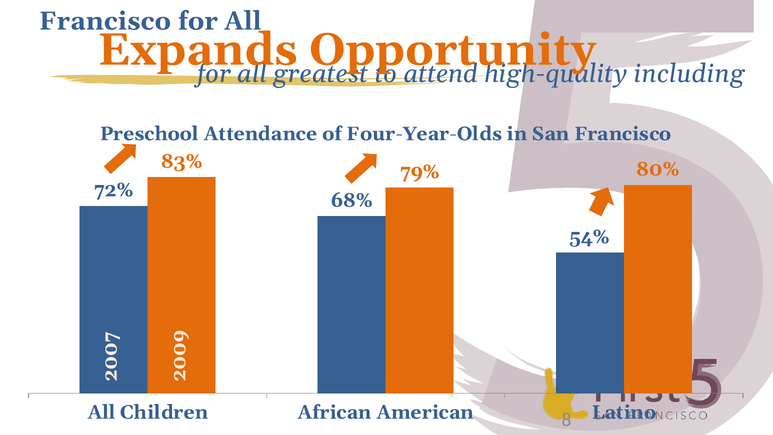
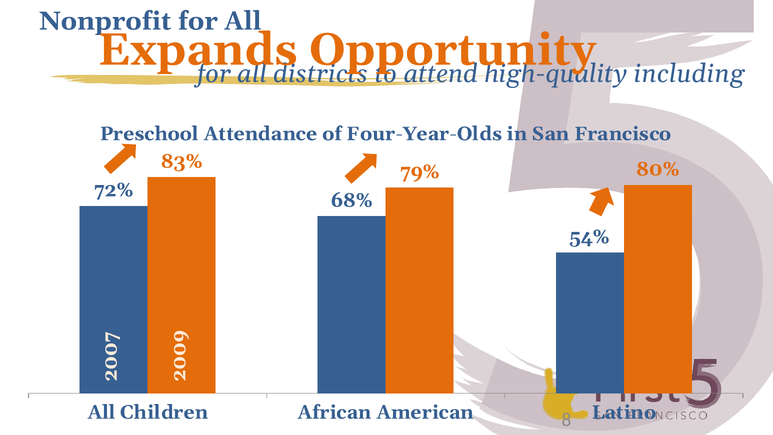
Francisco at (105, 21): Francisco -> Nonprofit
greatest: greatest -> districts
